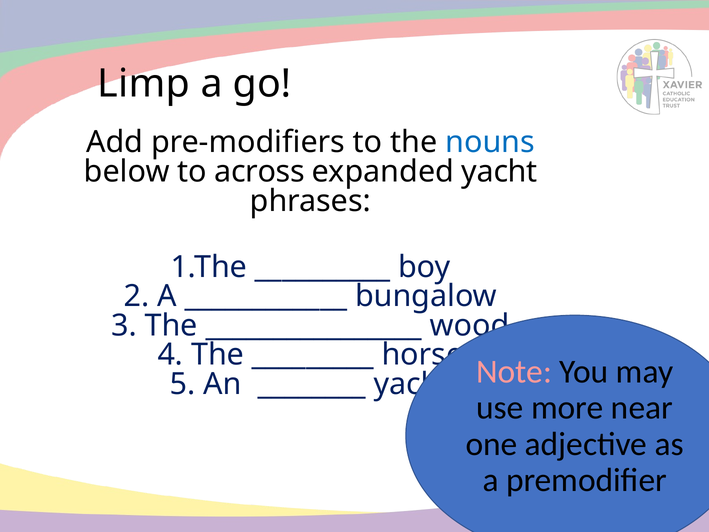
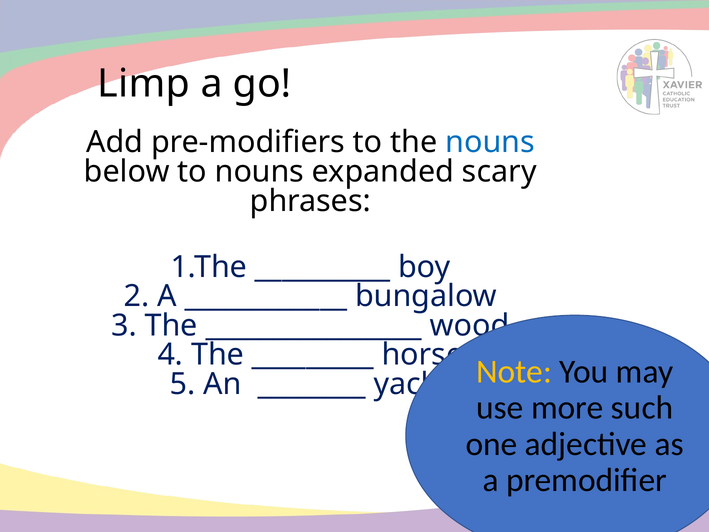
to across: across -> nouns
expanded yacht: yacht -> scary
Note colour: pink -> yellow
near: near -> such
